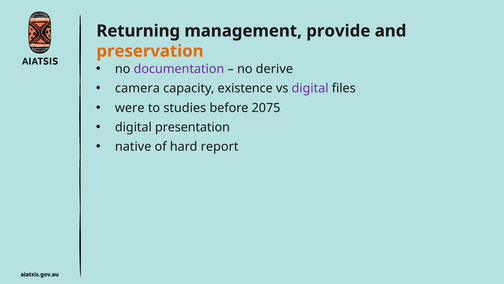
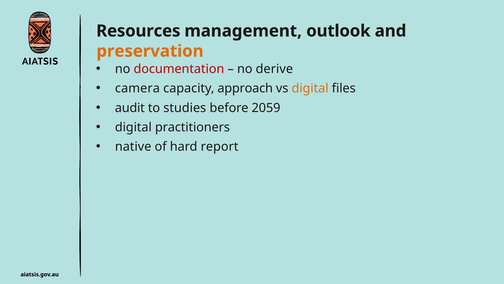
Returning: Returning -> Resources
provide: provide -> outlook
documentation colour: purple -> red
existence: existence -> approach
digital at (310, 88) colour: purple -> orange
were: were -> audit
2075: 2075 -> 2059
presentation: presentation -> practitioners
